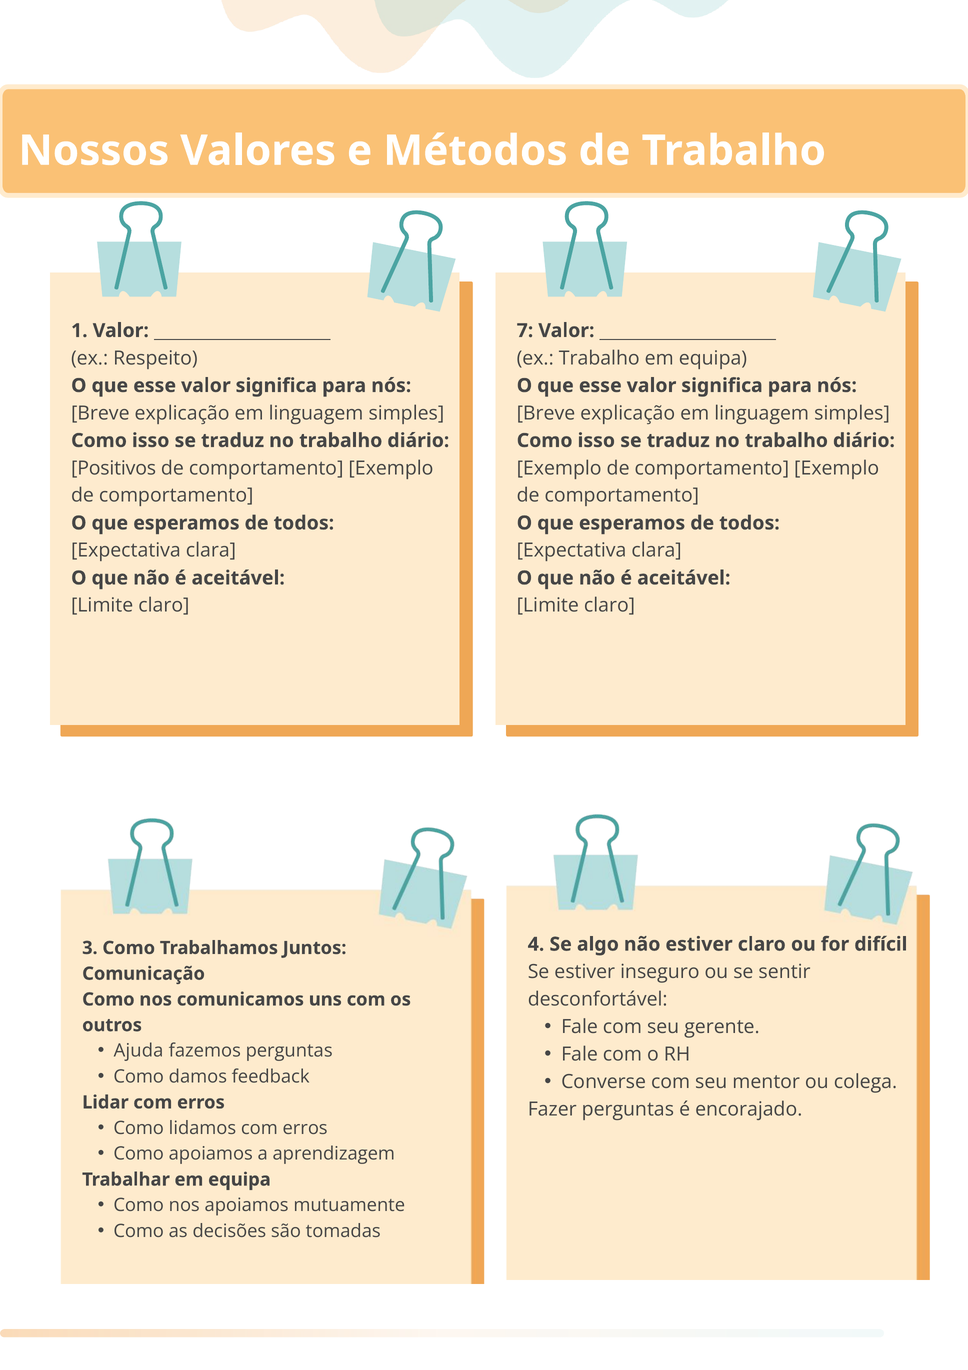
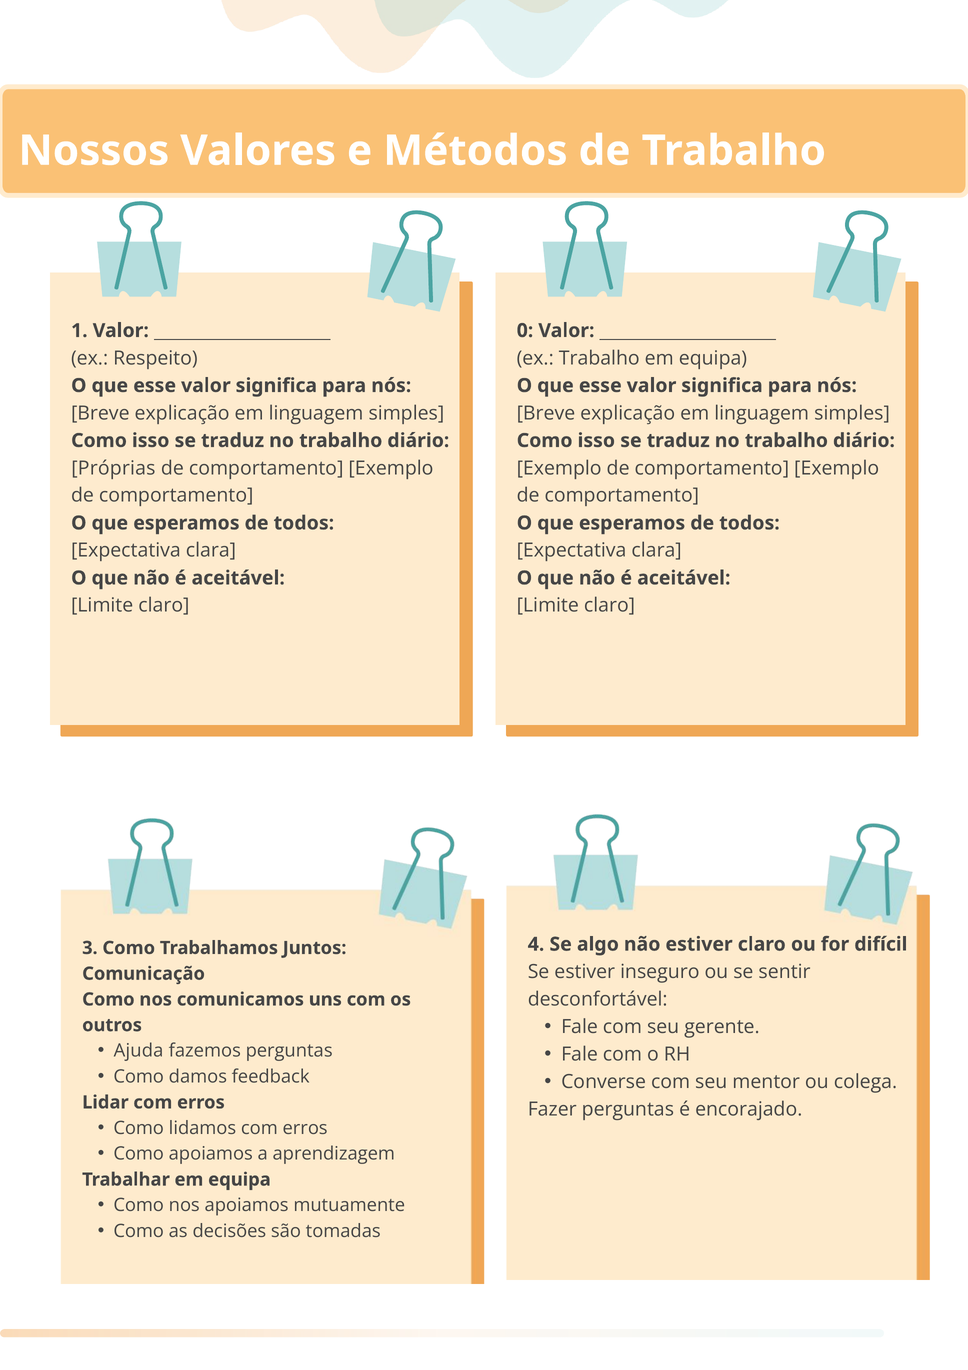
7: 7 -> 0
Positivos: Positivos -> Próprias
